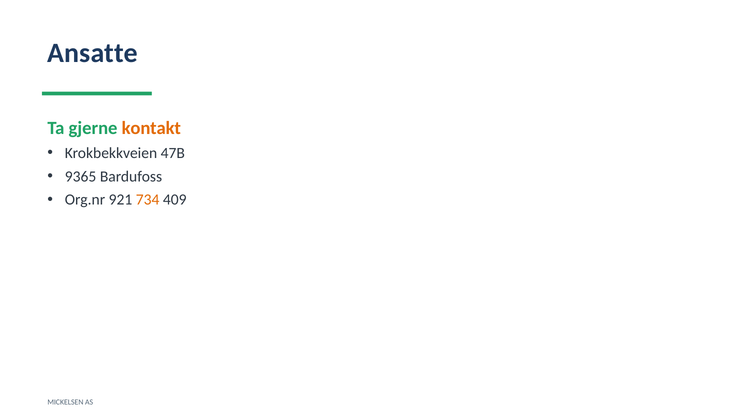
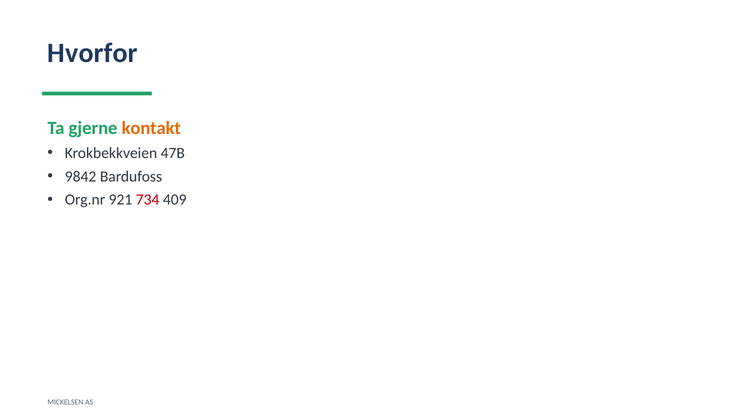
Ansatte: Ansatte -> Hvorfor
9365: 9365 -> 9842
734 colour: orange -> red
